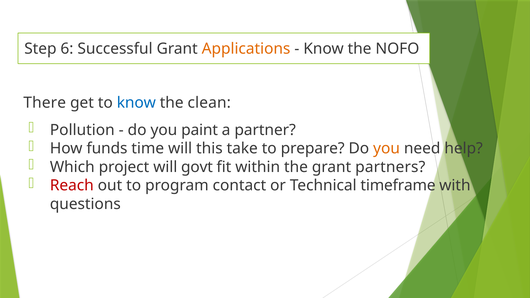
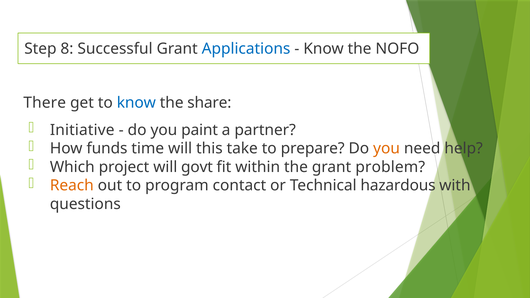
6: 6 -> 8
Applications colour: orange -> blue
clean: clean -> share
Pollution: Pollution -> Initiative
partners: partners -> problem
Reach colour: red -> orange
timeframe: timeframe -> hazardous
